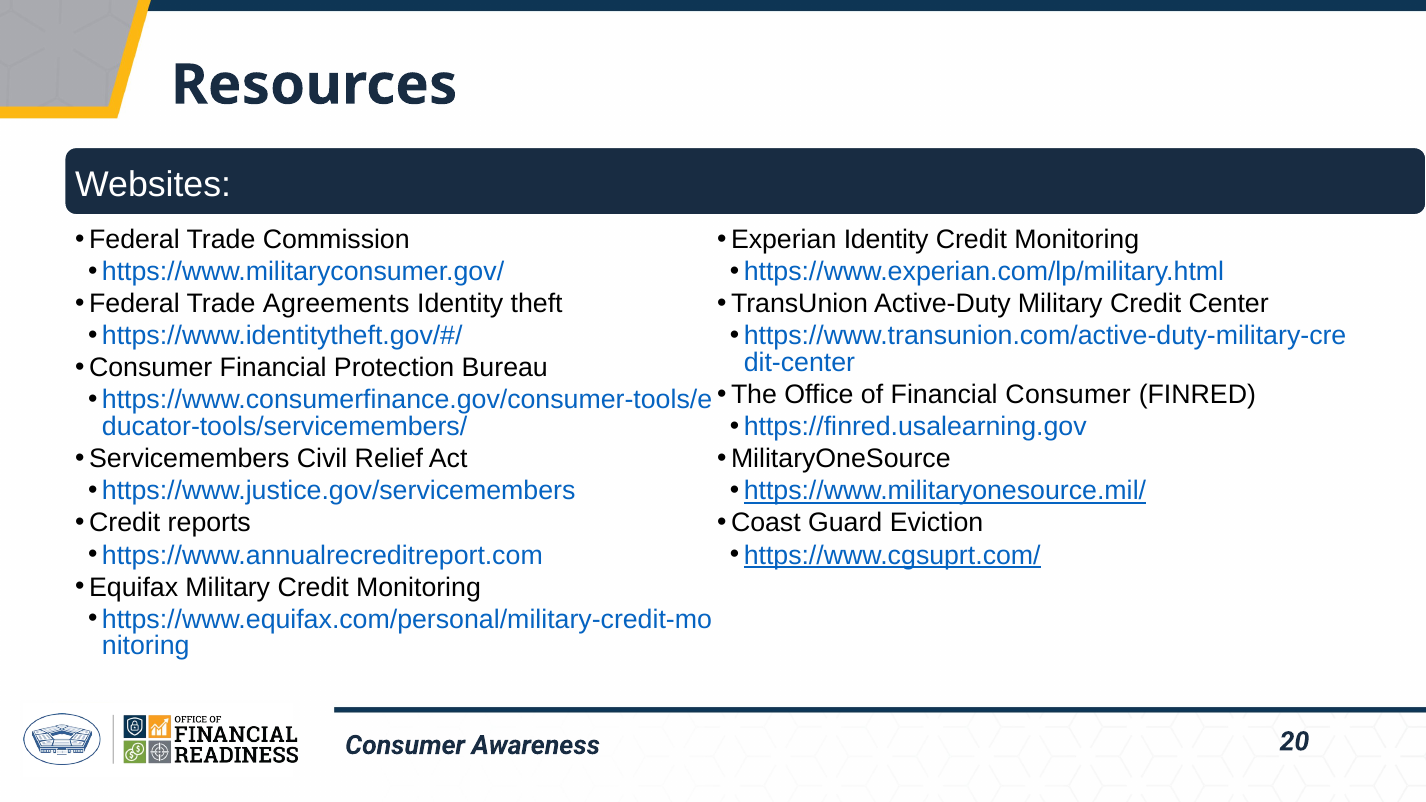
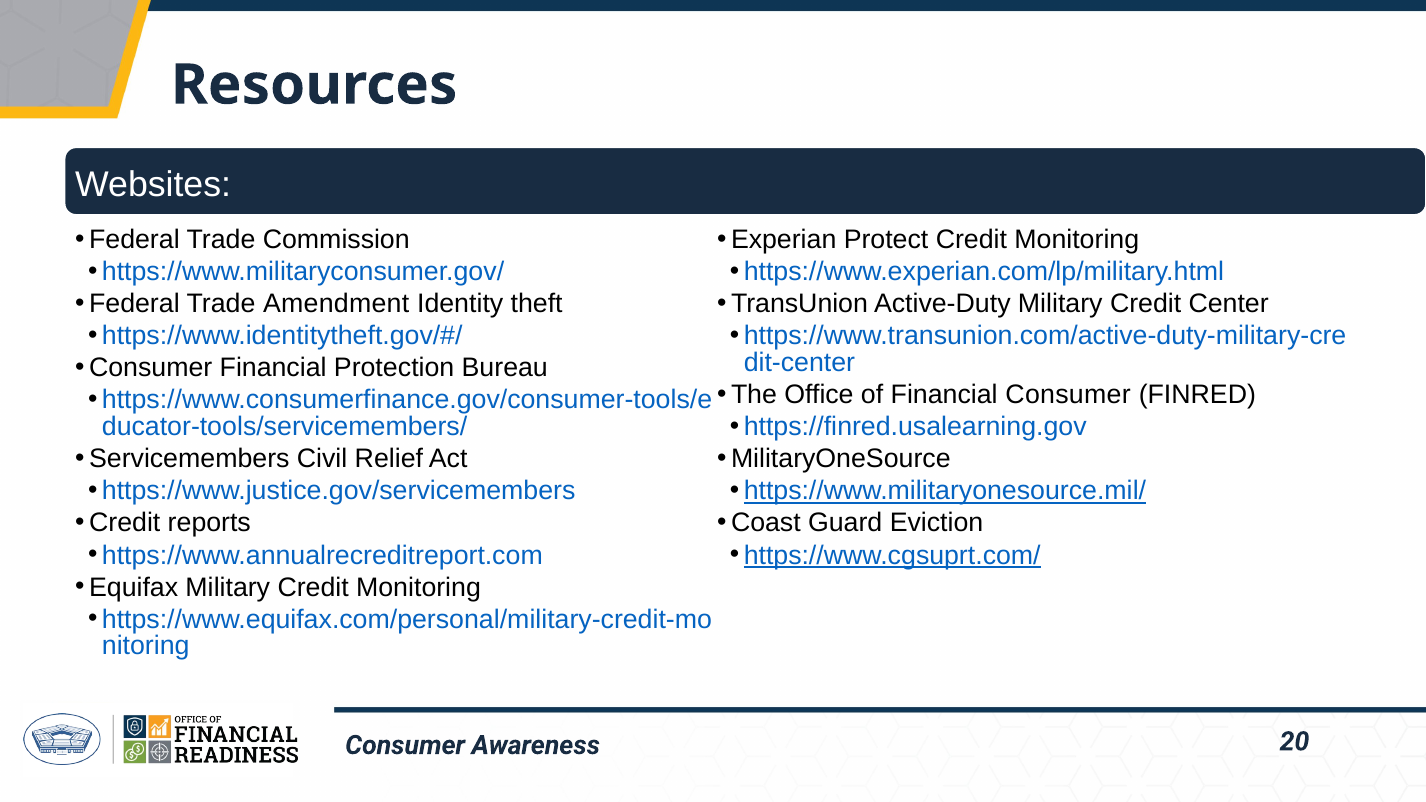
Experian Identity: Identity -> Protect
Agreements: Agreements -> Amendment
